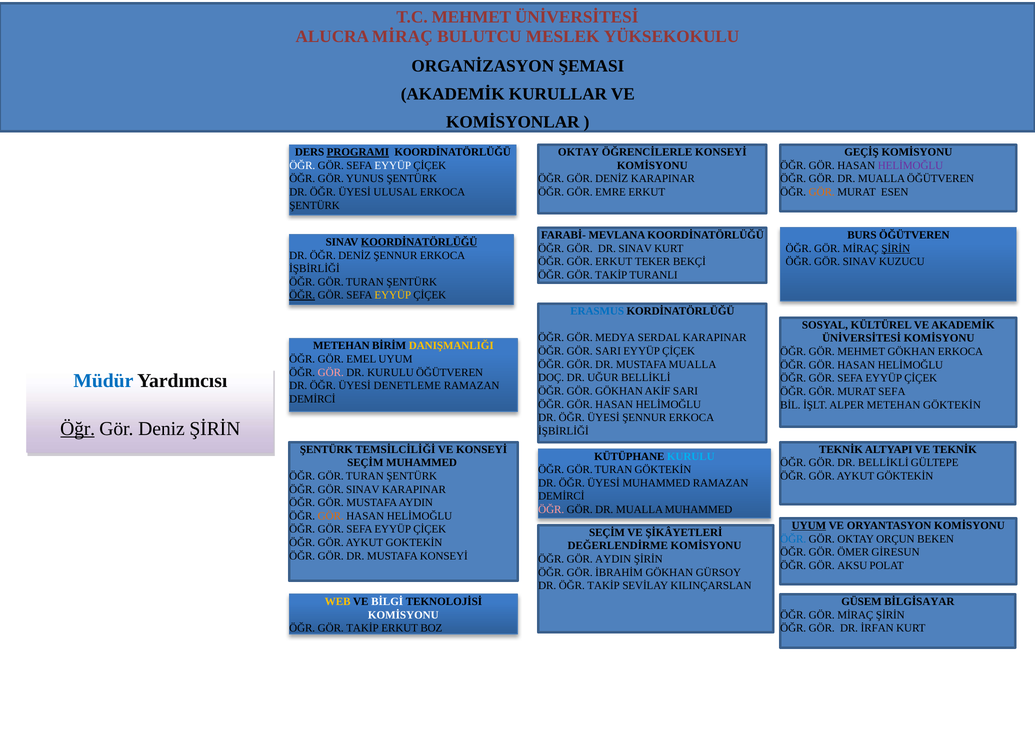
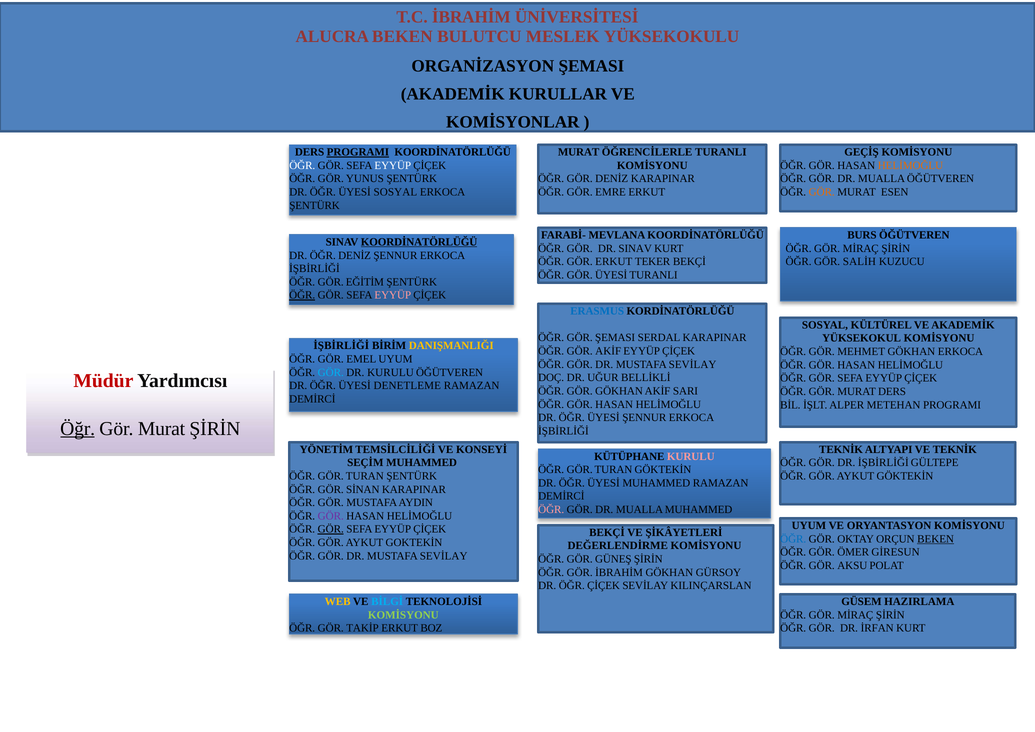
T.C MEHMET: MEHMET -> İBRAHİM
ALUCRA MİRAÇ: MİRAÇ -> BEKEN
OKTAY at (578, 152): OKTAY -> MURAT
ÖĞRENCİLERLE KONSEYİ: KONSEYİ -> TURANLI
HELİMOĞLU at (910, 165) colour: purple -> orange
ÜYESİ ULUSAL: ULUSAL -> SOSYAL
ŞİRİN at (896, 248) underline: present -> none
SINAV at (859, 262): SINAV -> SALİH
TAKİP at (611, 275): TAKİP -> ÜYESİ
TURAN at (365, 282): TURAN -> EĞİTİM
EYYÜP at (393, 295) colour: yellow -> pink
GÖR MEDYA: MEDYA -> ŞEMASI
ÜNİVERSİTESİ at (862, 338): ÜNİVERSİTESİ -> YÜKSEKOKUL
METEHAN at (341, 346): METEHAN -> İŞBİRLİĞİ
GÖR SARI: SARI -> AKİF
MUALLA at (693, 364): MUALLA -> SEVİLAY
GÖR at (331, 372) colour: pink -> light blue
Müdür colour: blue -> red
MURAT SEFA: SEFA -> DERS
METEHAN GÖKTEKİN: GÖKTEKİN -> PROGRAMI
Deniz at (161, 429): Deniz -> Murat
ŞENTÜRK at (326, 449): ŞENTÜRK -> YÖNETİM
KURULU at (691, 456) colour: light blue -> pink
DR BELLİKLİ: BELLİKLİ -> İŞBİRLİĞİ
SINAV at (363, 489): SINAV -> SİNAN
GÖR at (331, 516) colour: orange -> purple
UYUM at (809, 526) underline: present -> none
GÖR at (331, 529) underline: none -> present
SEÇİM at (607, 532): SEÇİM -> BEKÇİ
BEKEN at (936, 539) underline: none -> present
KONSEYİ at (444, 556): KONSEYİ -> SEVİLAY
GÖR AYDIN: AYDIN -> GÜNEŞ
ÖĞR TAKİP: TAKİP -> ÇİÇEK
BİLGİ colour: white -> light blue
BİLGİSAYAR: BİLGİSAYAR -> HAZIRLAMA
KOMİSYONU at (403, 615) colour: white -> light green
